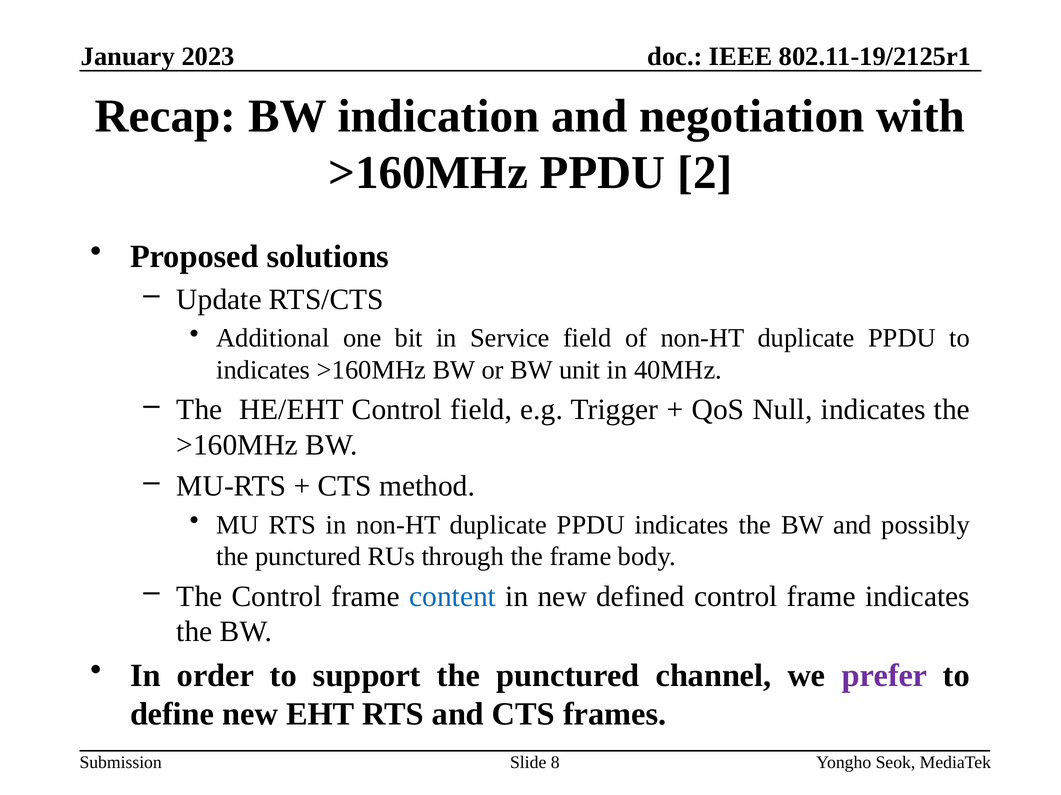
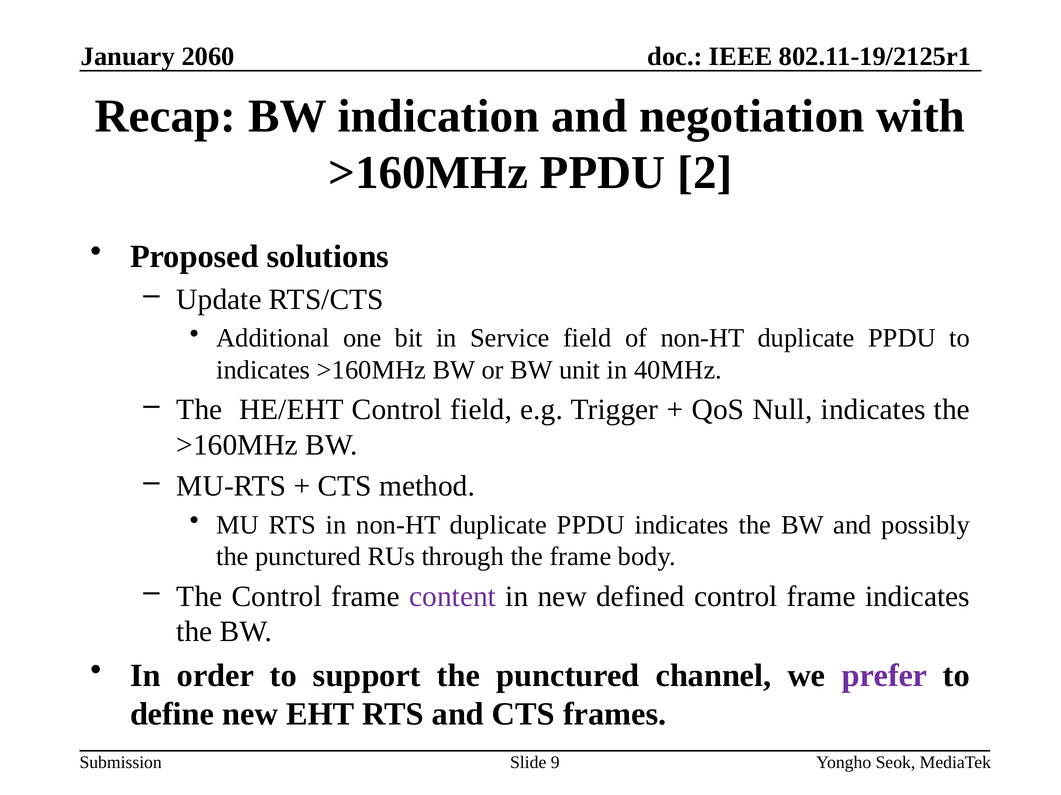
2023: 2023 -> 2060
content colour: blue -> purple
8: 8 -> 9
